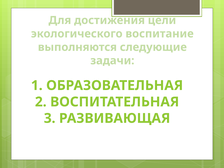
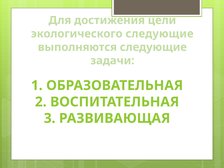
экологического воспитание: воспитание -> следующие
